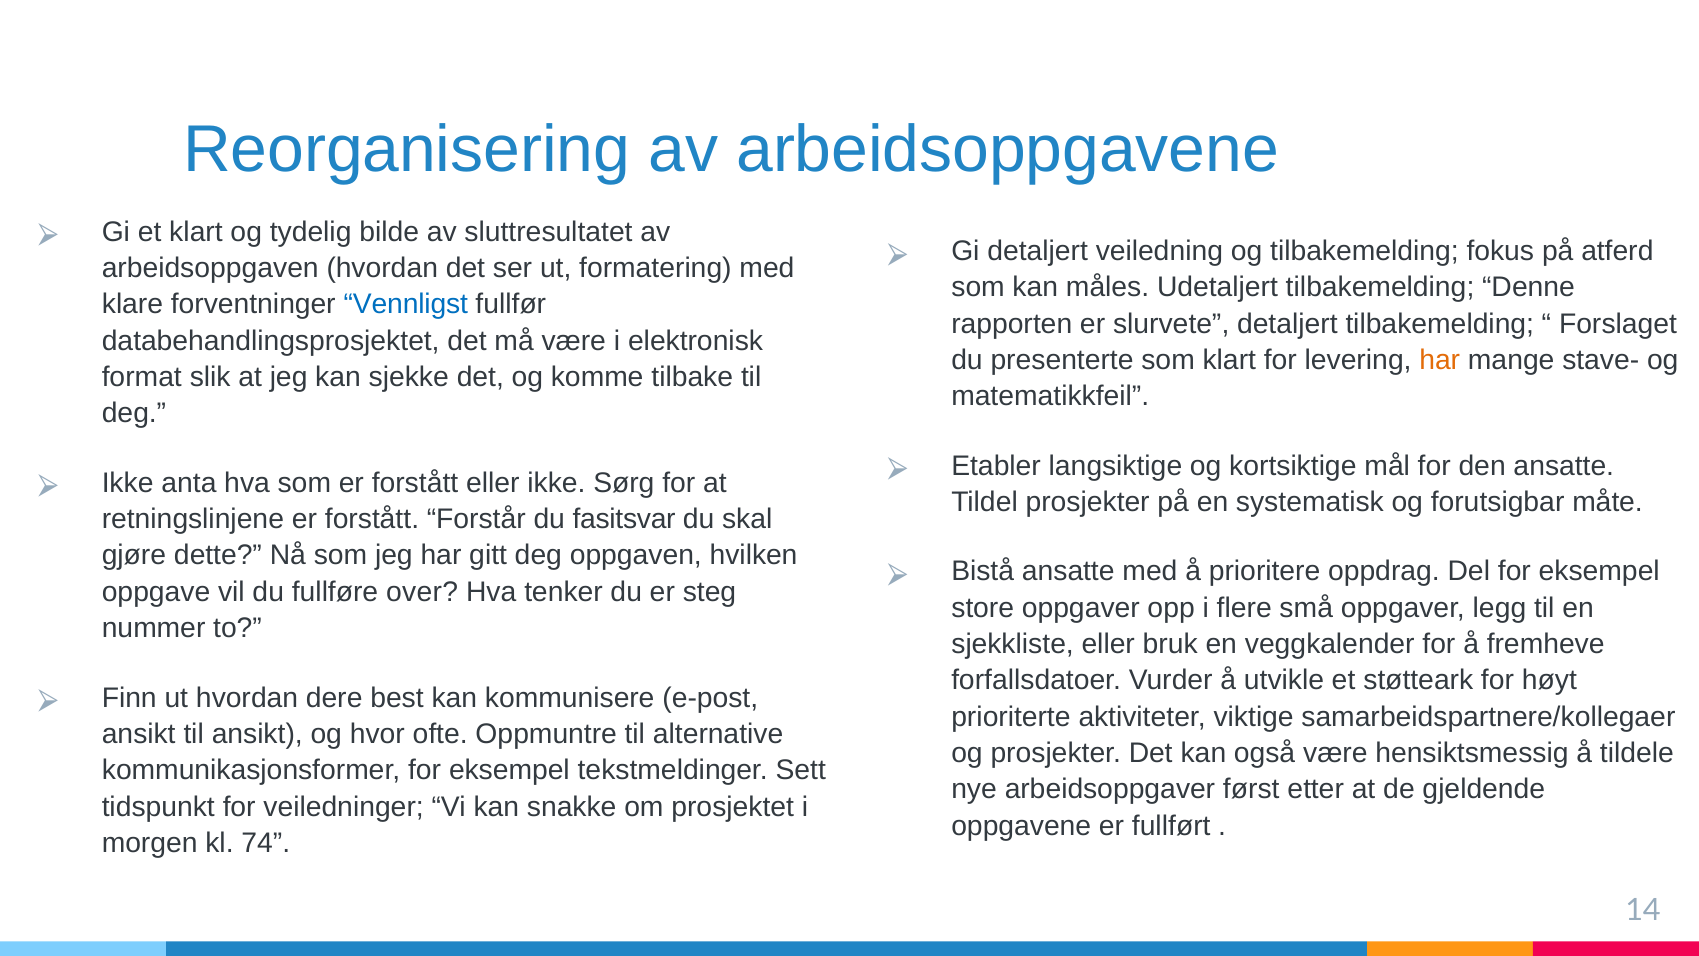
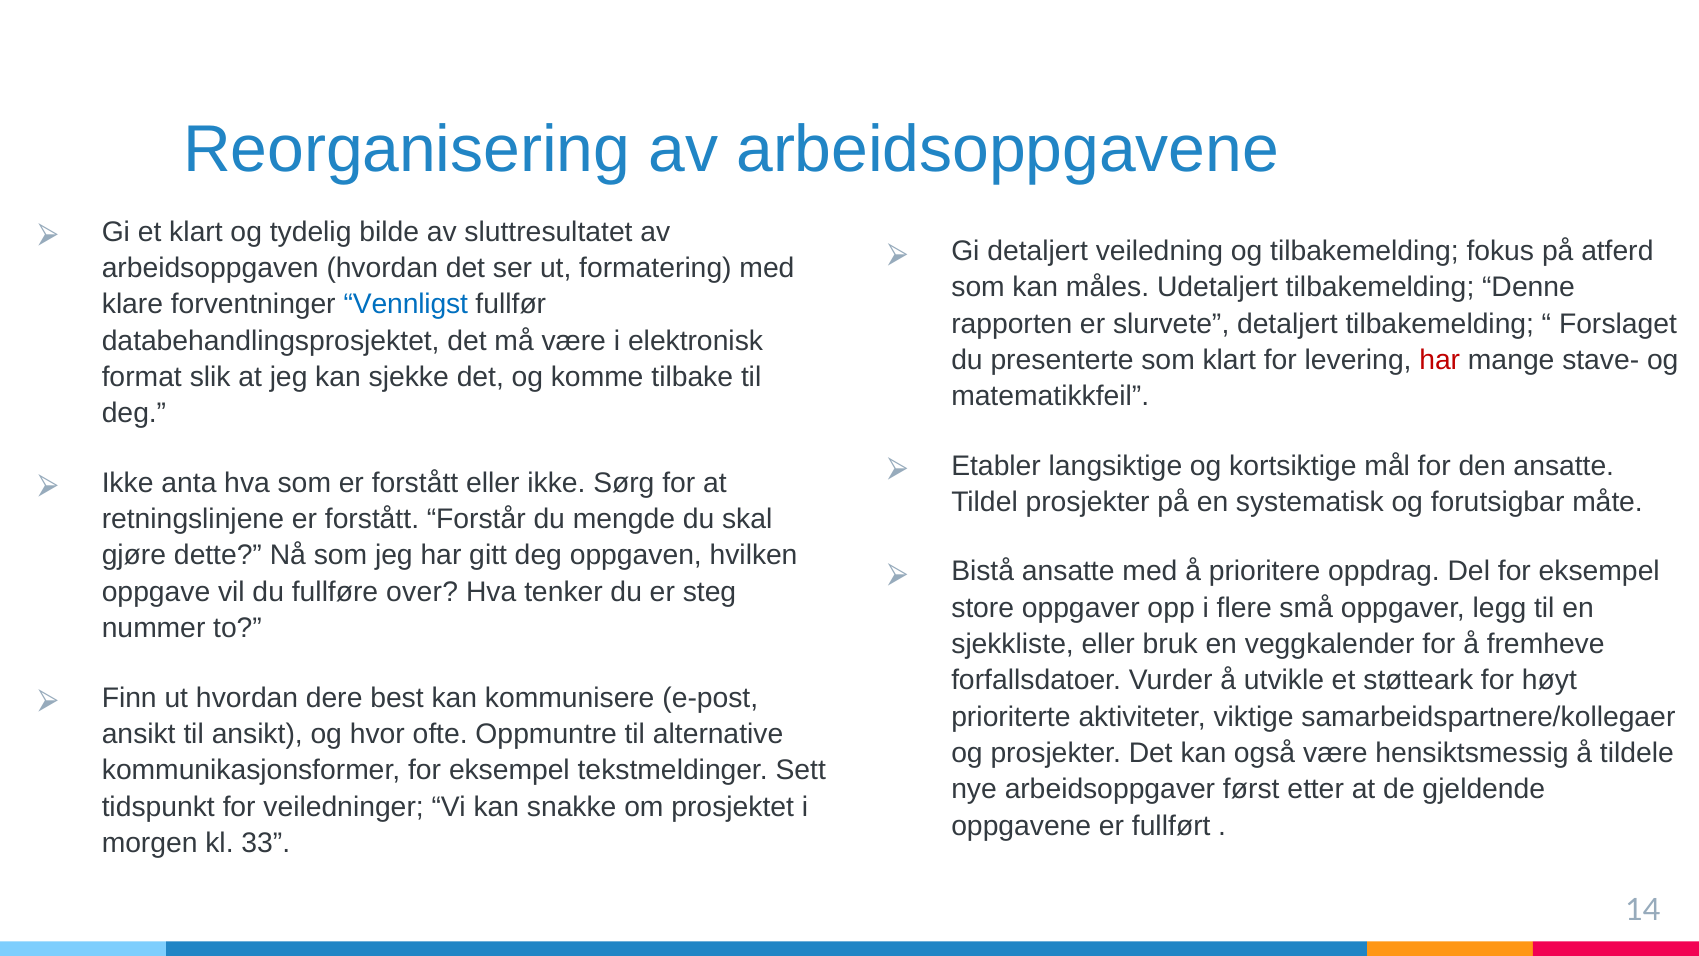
har at (1440, 360) colour: orange -> red
fasitsvar: fasitsvar -> mengde
74: 74 -> 33
